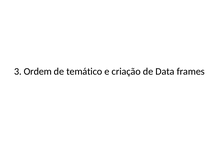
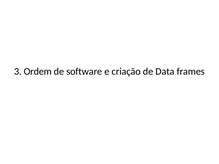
temático: temático -> software
